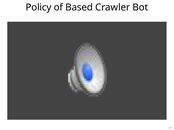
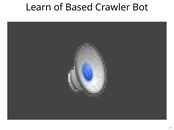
Policy: Policy -> Learn
